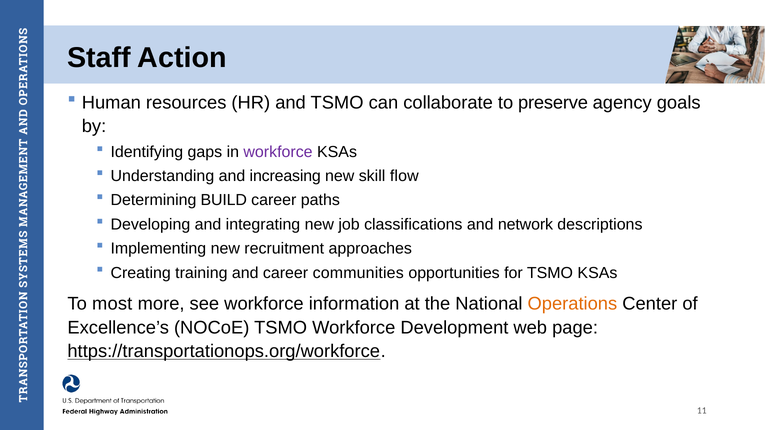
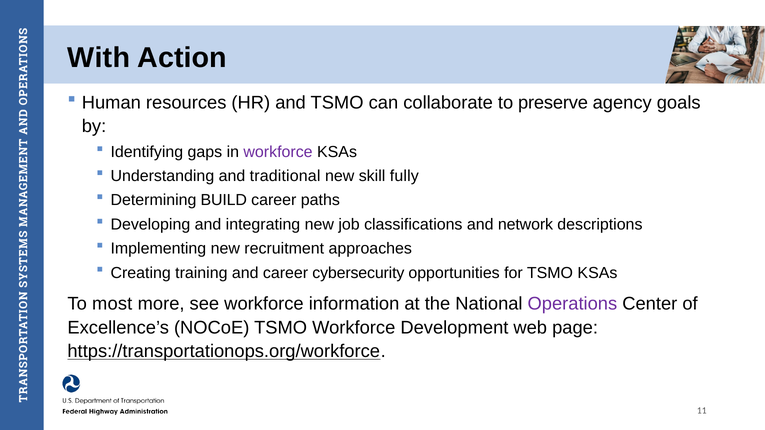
Staff: Staff -> With
increasing: increasing -> traditional
flow: flow -> fully
communities: communities -> cybersecurity
Operations colour: orange -> purple
